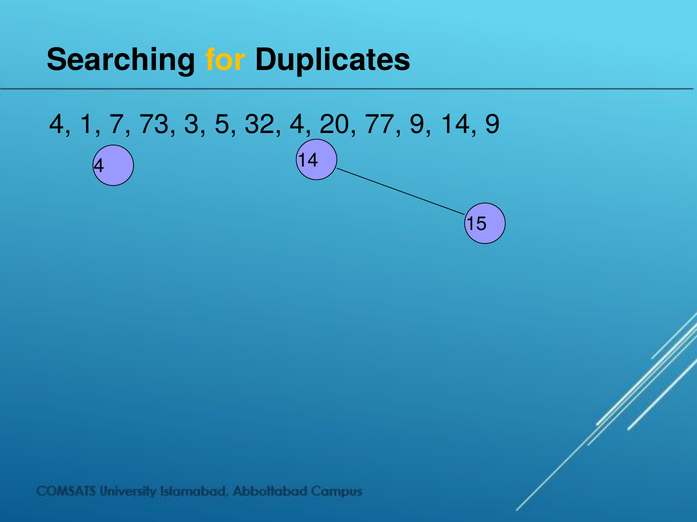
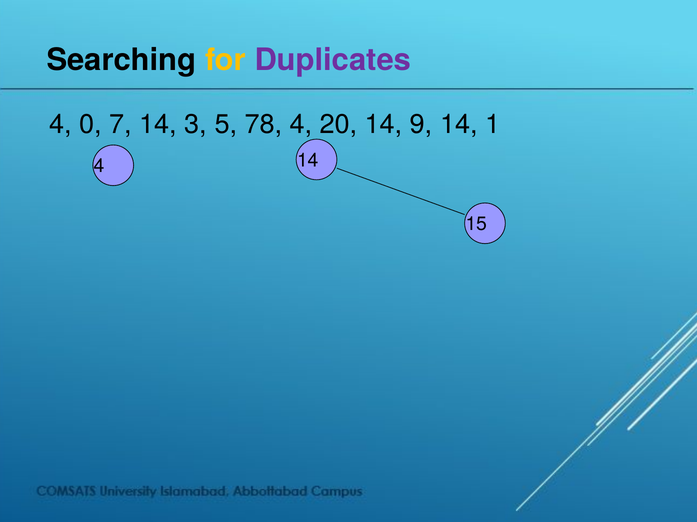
Duplicates colour: black -> purple
1: 1 -> 0
7 73: 73 -> 14
32: 32 -> 78
20 77: 77 -> 14
14 9: 9 -> 1
